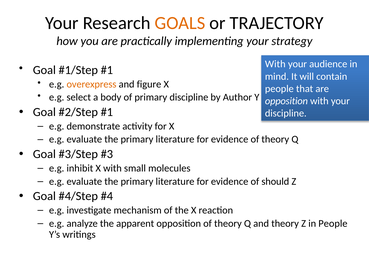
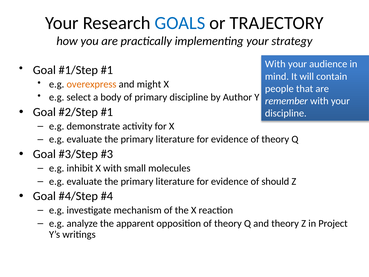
GOALS colour: orange -> blue
figure: figure -> might
opposition at (286, 101): opposition -> remember
in People: People -> Project
